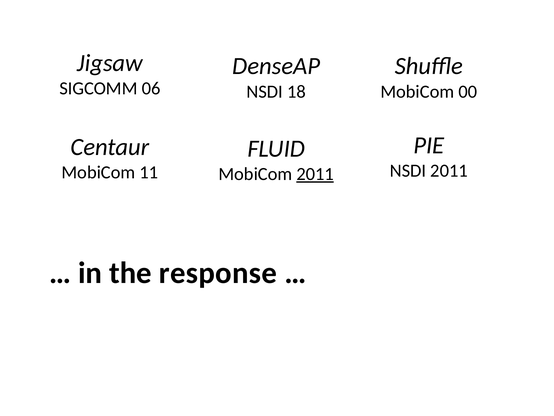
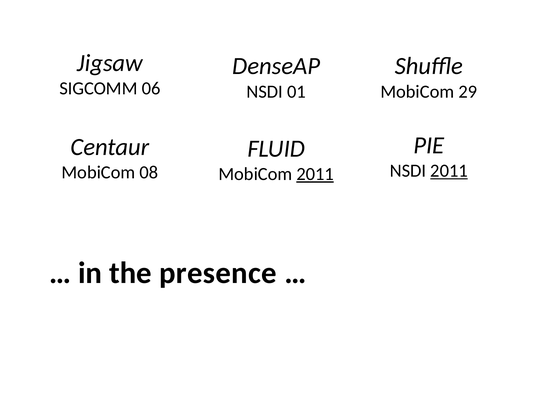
18: 18 -> 01
00: 00 -> 29
2011 at (449, 171) underline: none -> present
11: 11 -> 08
response: response -> presence
